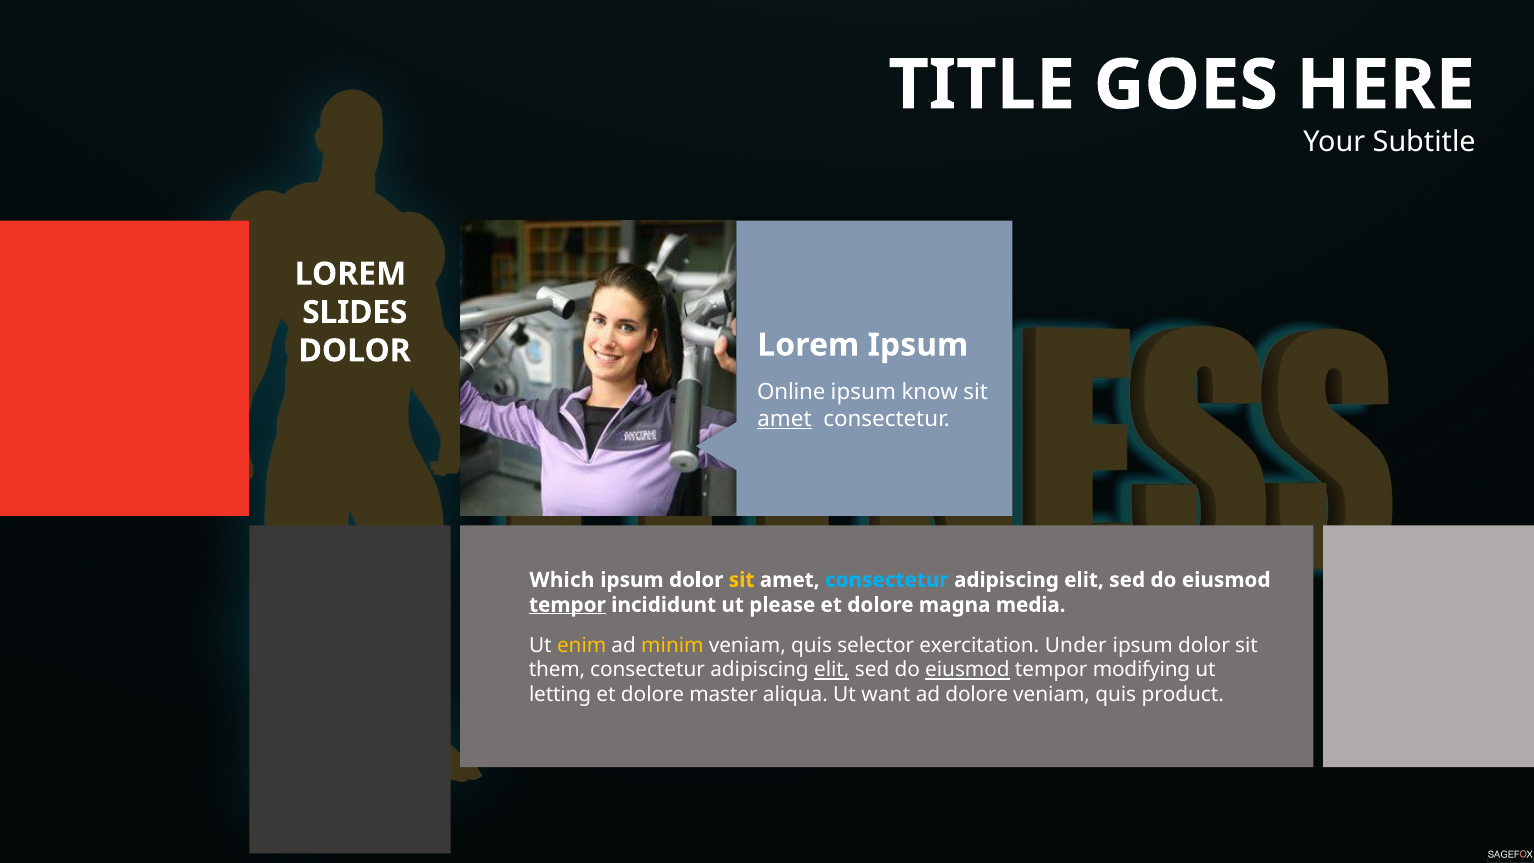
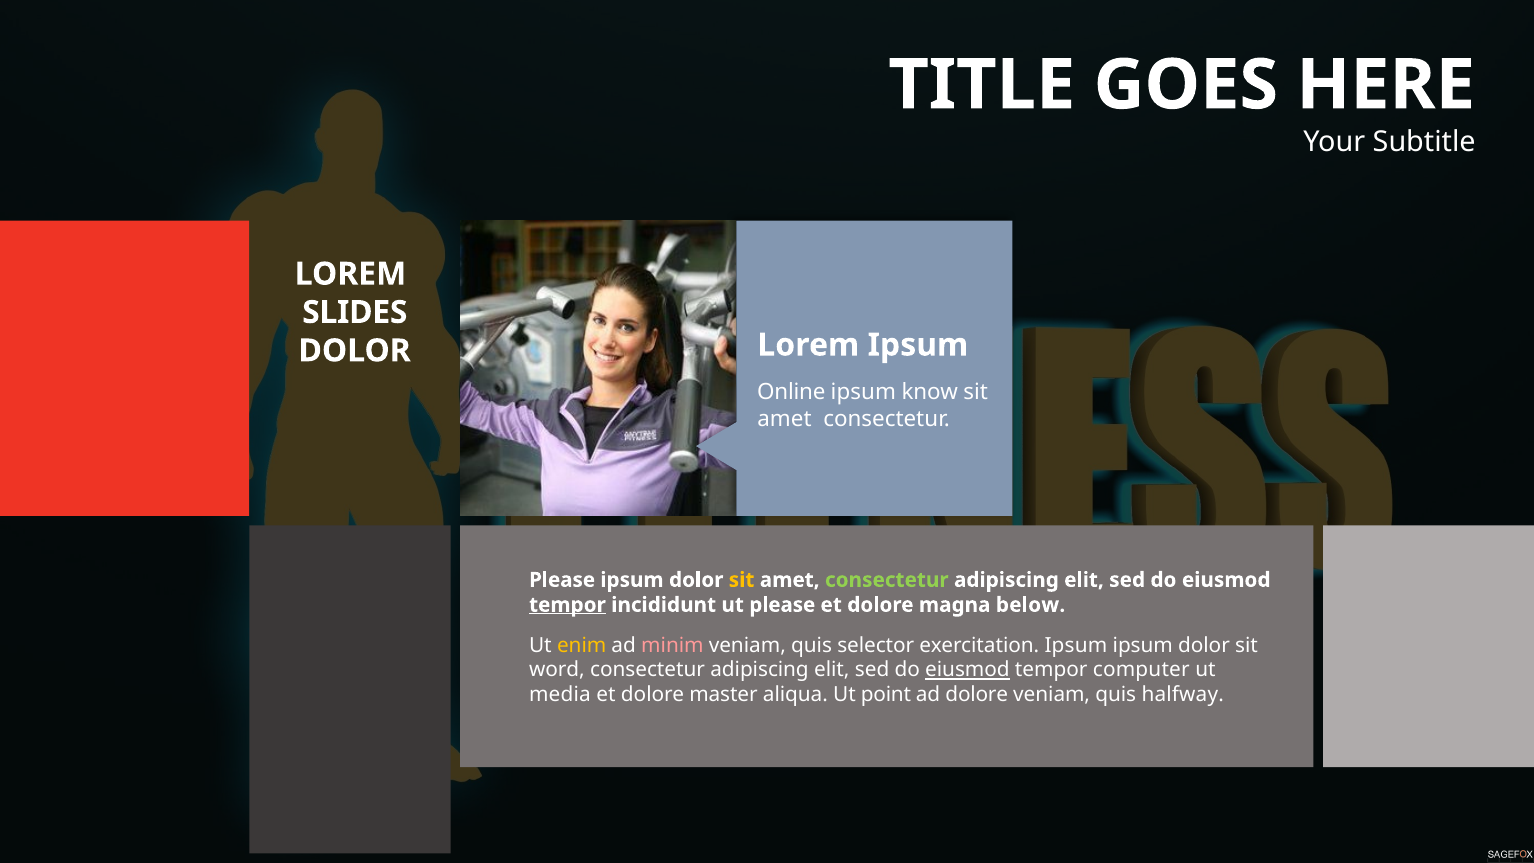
amet at (784, 419) underline: present -> none
Which at (562, 580): Which -> Please
consectetur at (887, 580) colour: light blue -> light green
media: media -> below
minim colour: yellow -> pink
exercitation Under: Under -> Ipsum
them: them -> word
elit at (832, 670) underline: present -> none
modifying: modifying -> computer
letting: letting -> media
want: want -> point
product: product -> halfway
